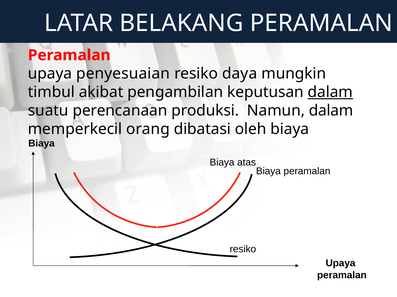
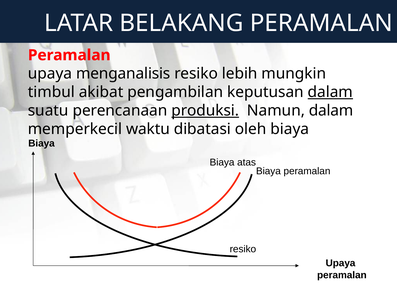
penyesuaian: penyesuaian -> menganalisis
daya: daya -> lebih
produksi underline: none -> present
orang: orang -> waktu
